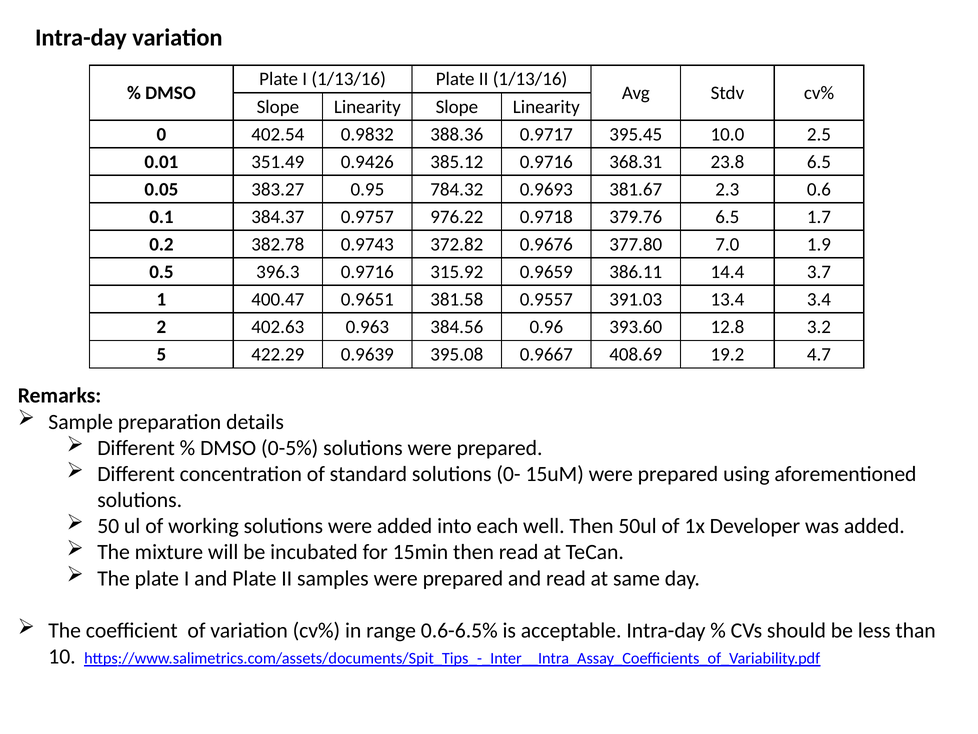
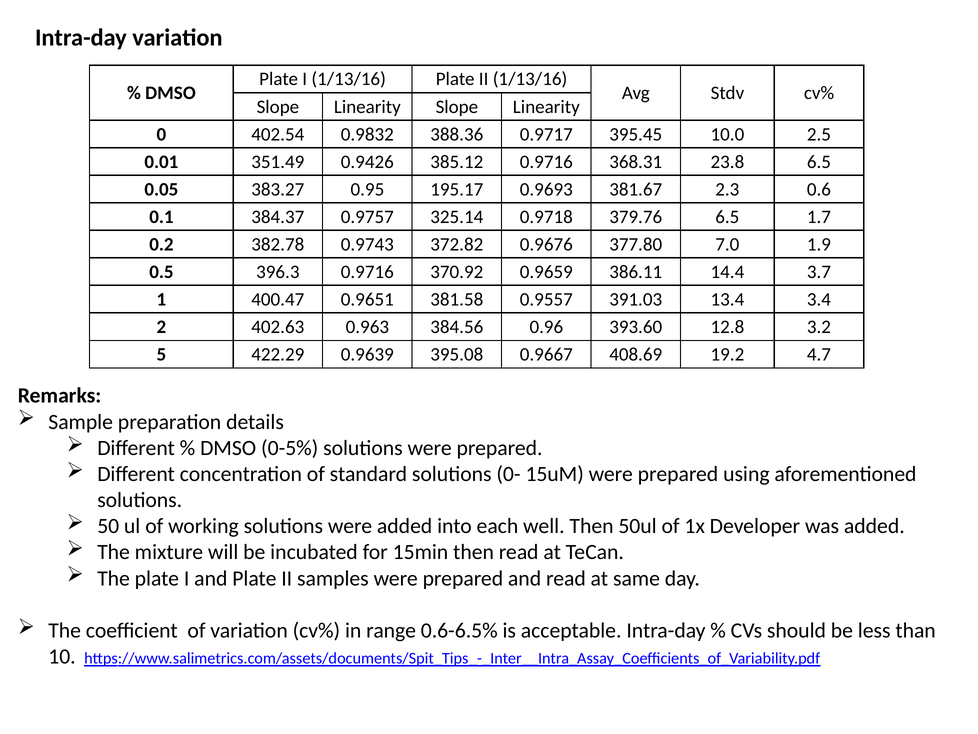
784.32: 784.32 -> 195.17
976.22: 976.22 -> 325.14
315.92: 315.92 -> 370.92
